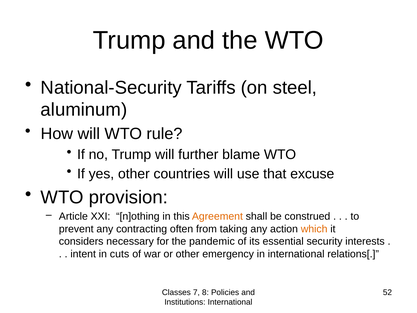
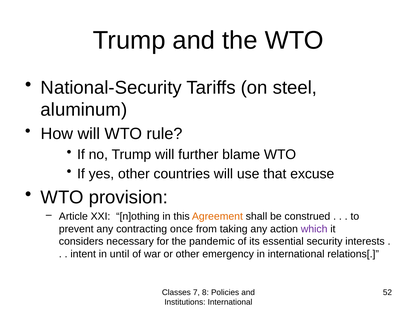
often: often -> once
which colour: orange -> purple
cuts: cuts -> until
